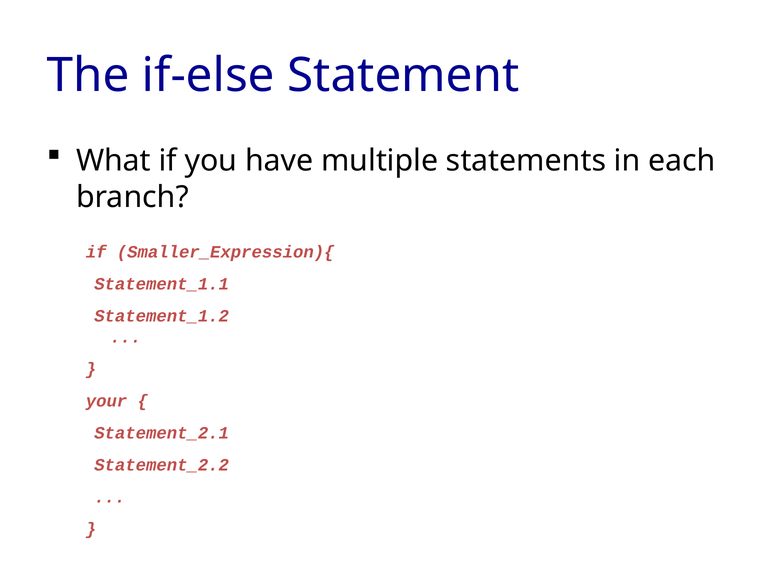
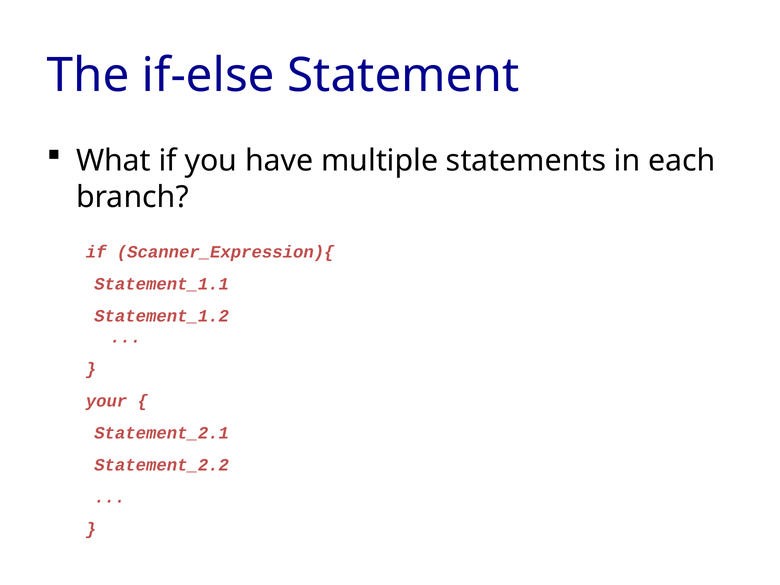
Smaller_Expression){: Smaller_Expression){ -> Scanner_Expression){
